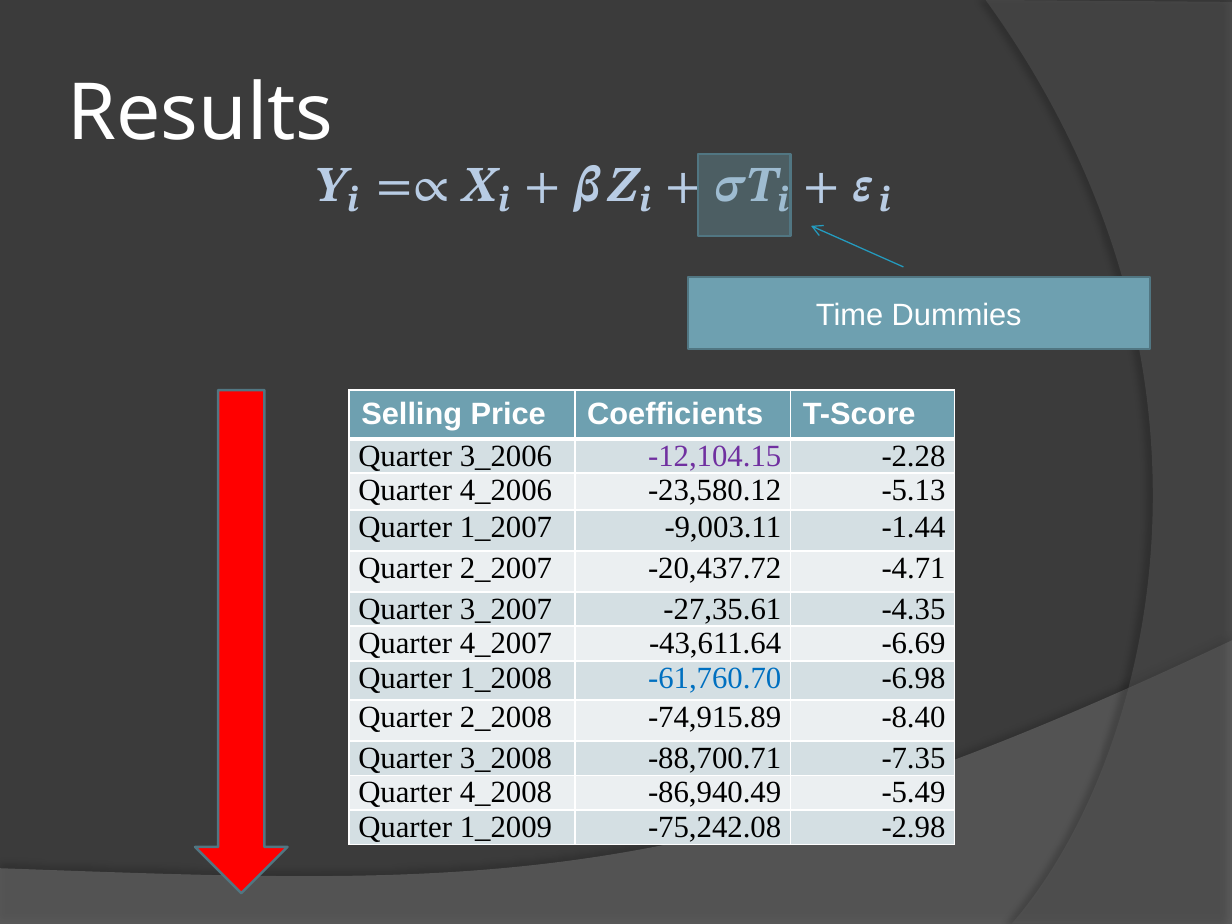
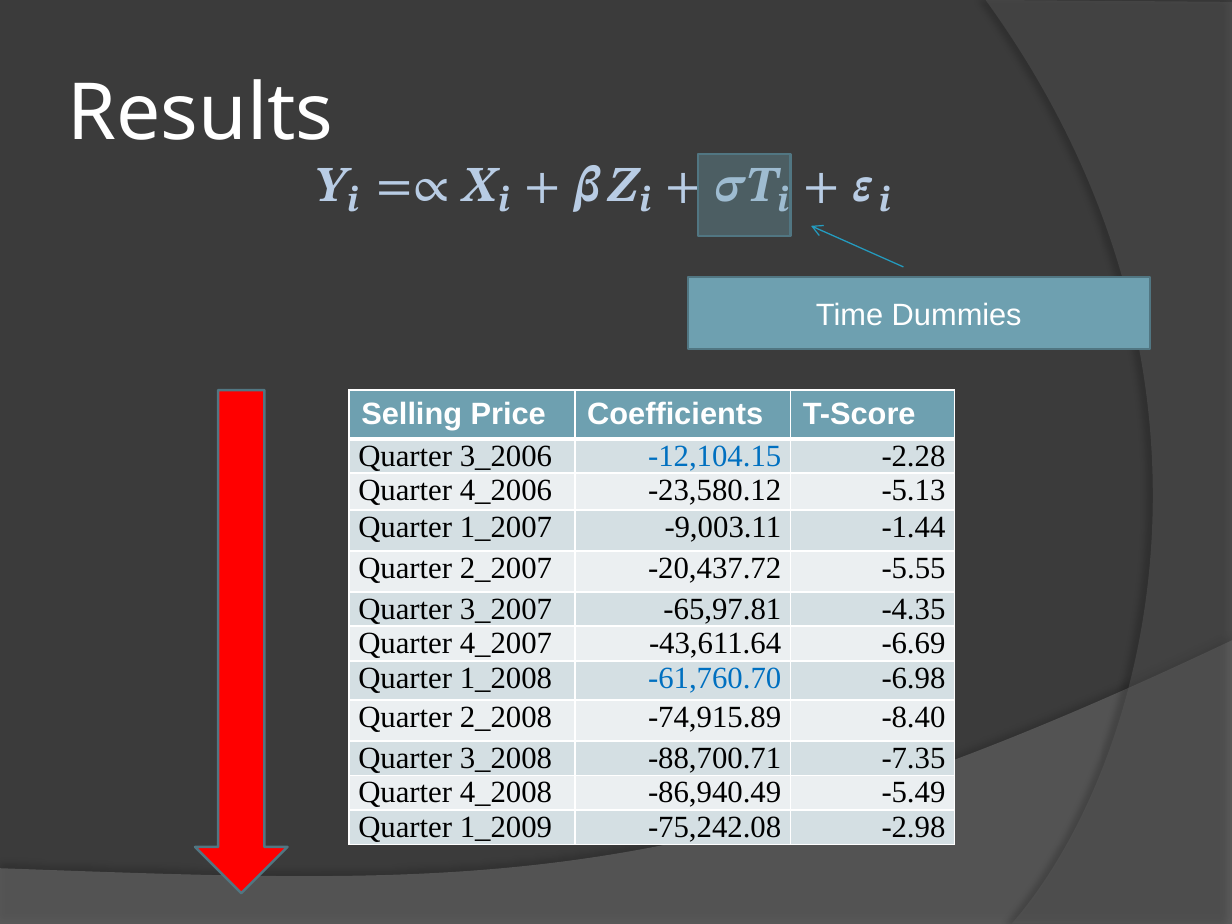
-12,104.15 colour: purple -> blue
-4.71: -4.71 -> -5.55
-27,35.61: -27,35.61 -> -65,97.81
